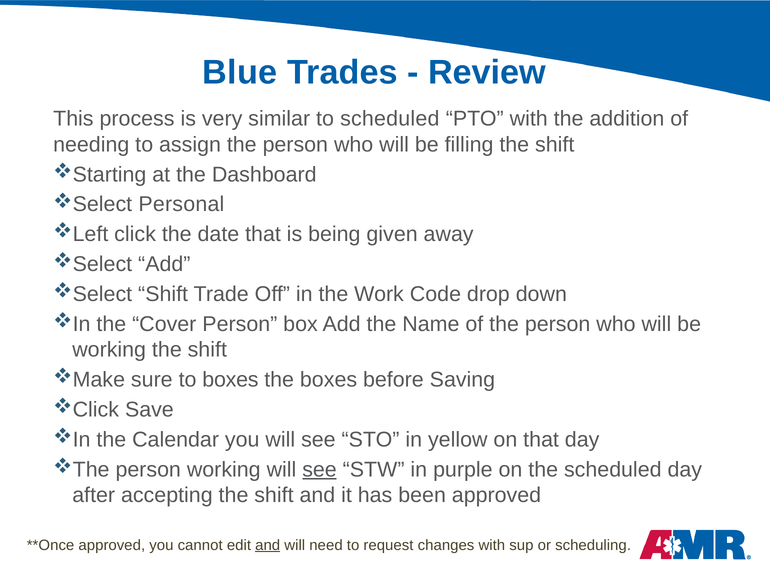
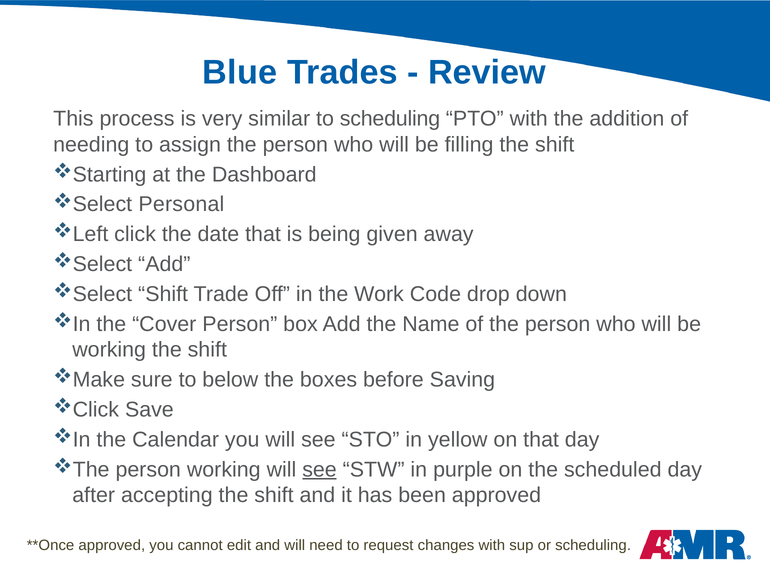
to scheduled: scheduled -> scheduling
to boxes: boxes -> below
and at (268, 546) underline: present -> none
